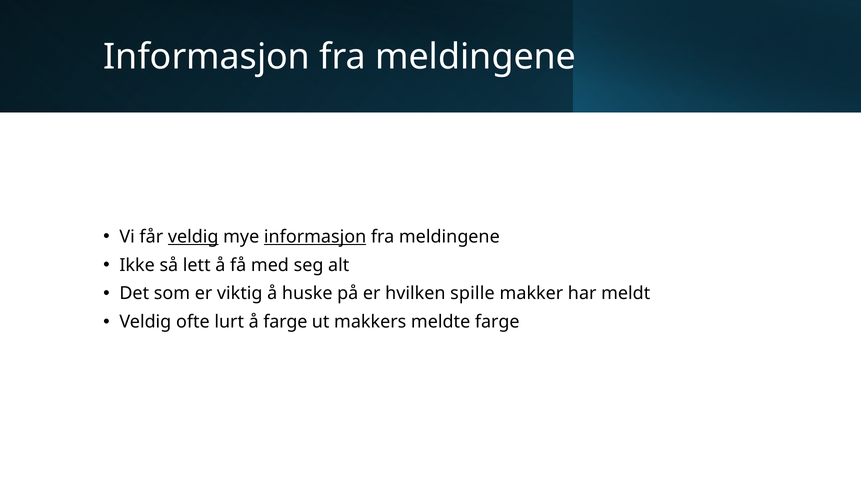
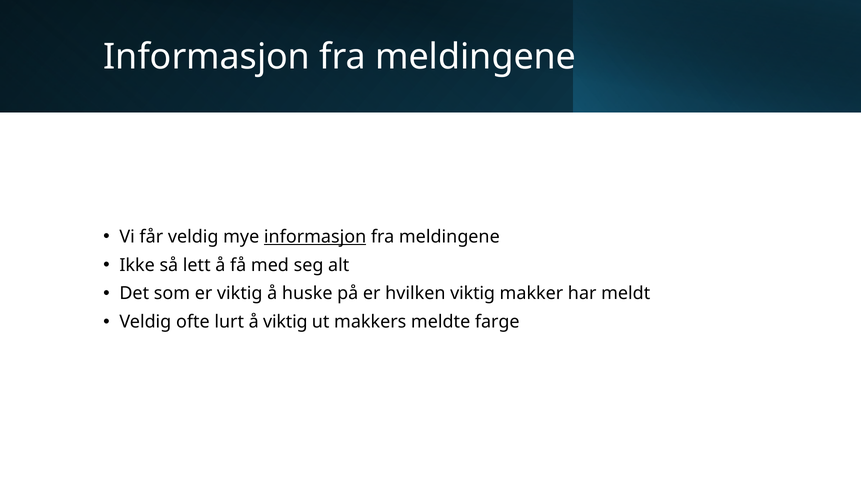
veldig at (193, 237) underline: present -> none
hvilken spille: spille -> viktig
å farge: farge -> viktig
